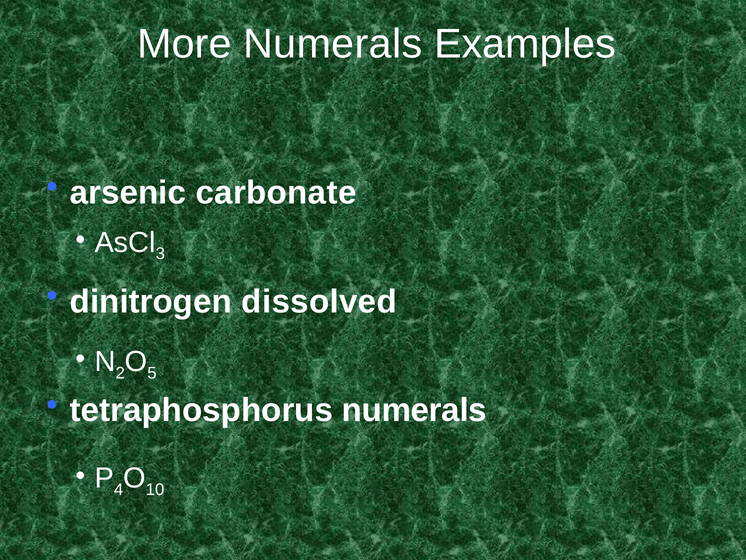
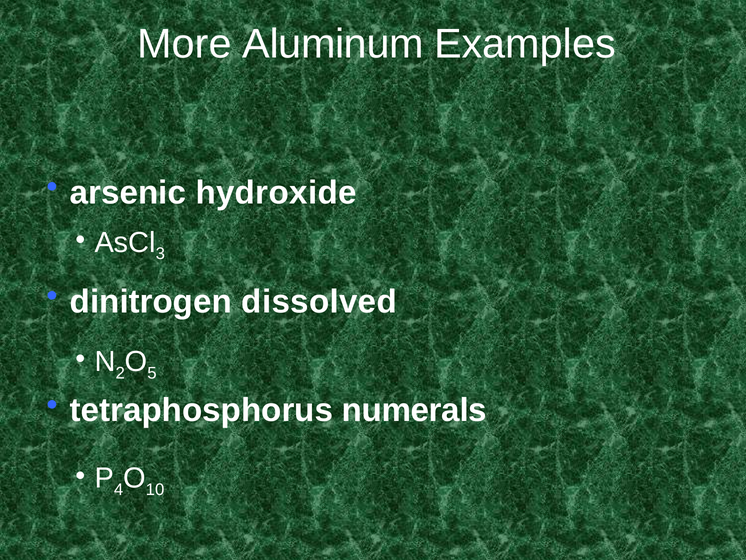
More Numerals: Numerals -> Aluminum
carbonate: carbonate -> hydroxide
